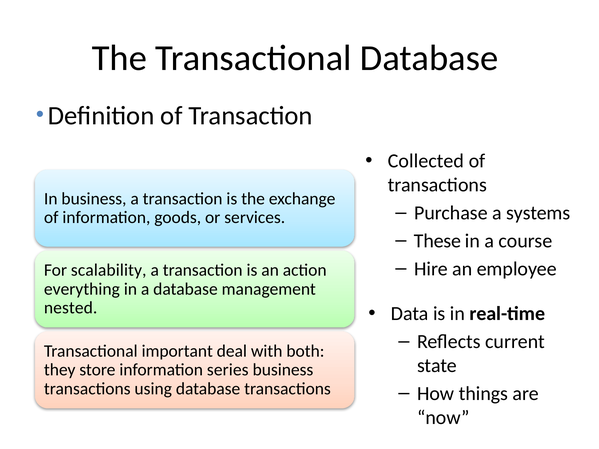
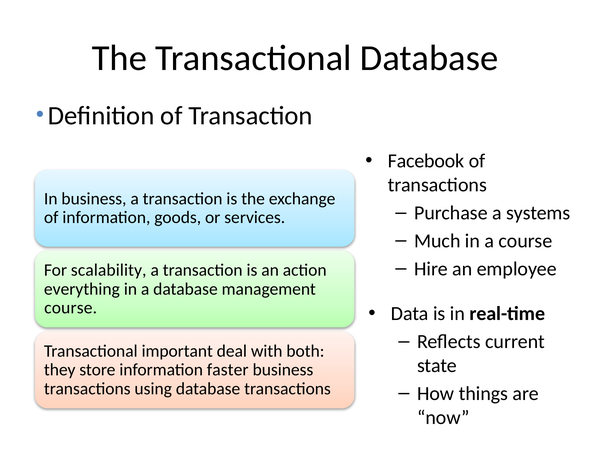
Collected: Collected -> Facebook
These: These -> Much
nested at (71, 308): nested -> course
series: series -> faster
